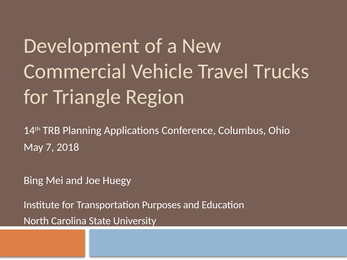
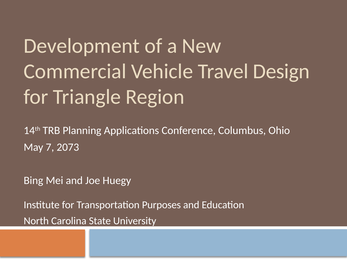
Trucks: Trucks -> Design
2018: 2018 -> 2073
